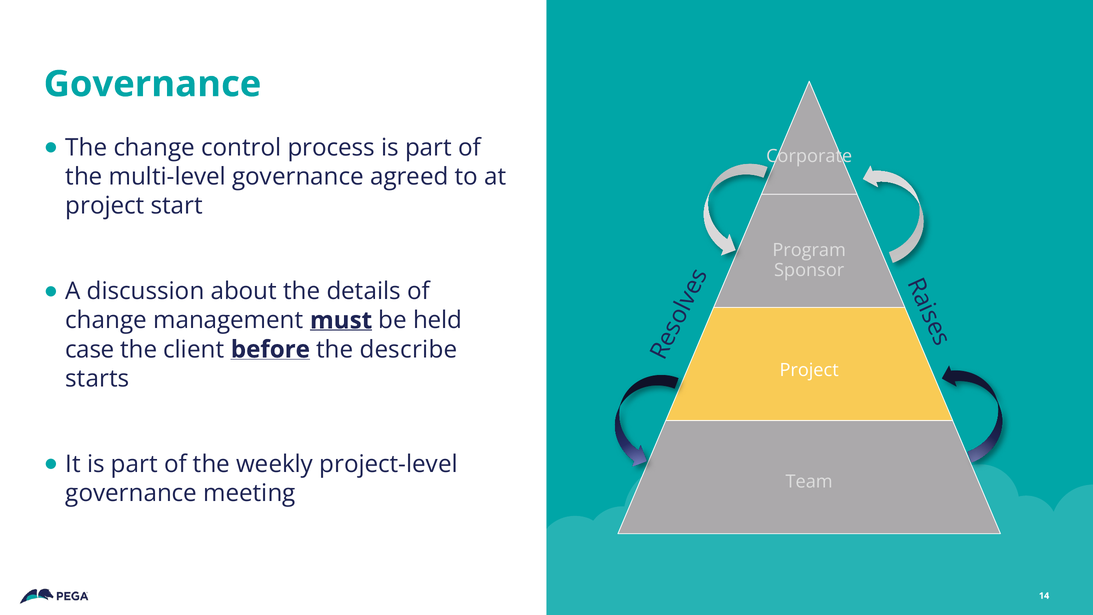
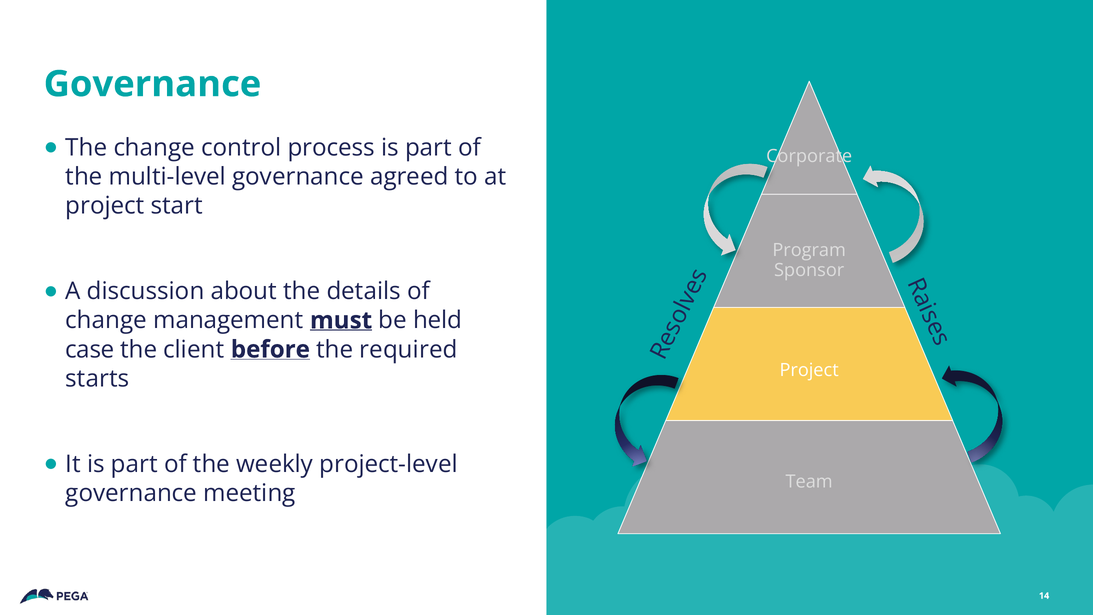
describe: describe -> required
